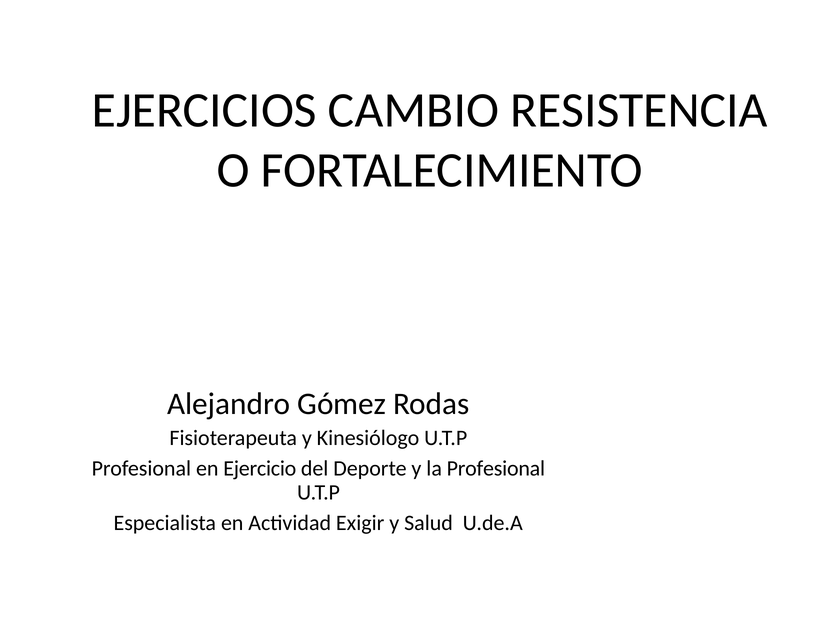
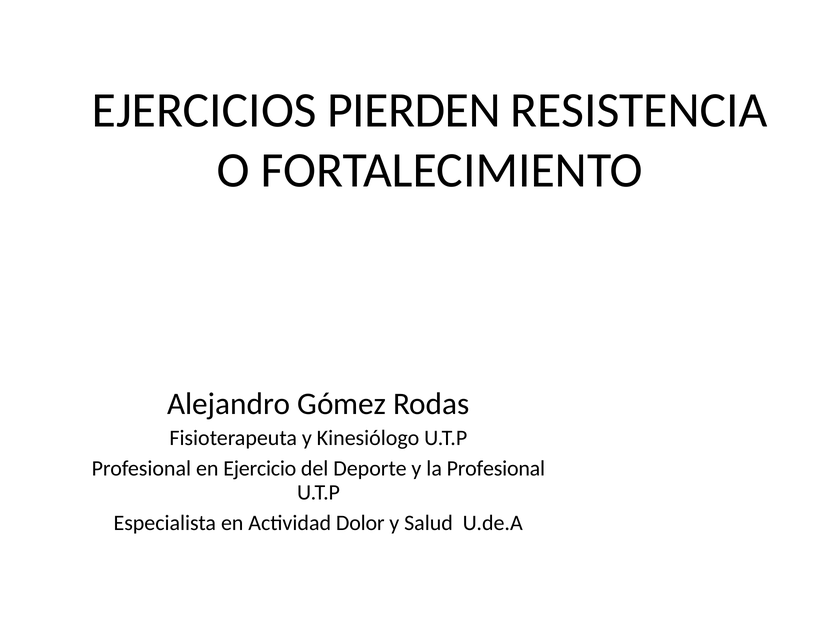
CAMBIO: CAMBIO -> PIERDEN
Exigir: Exigir -> Dolor
